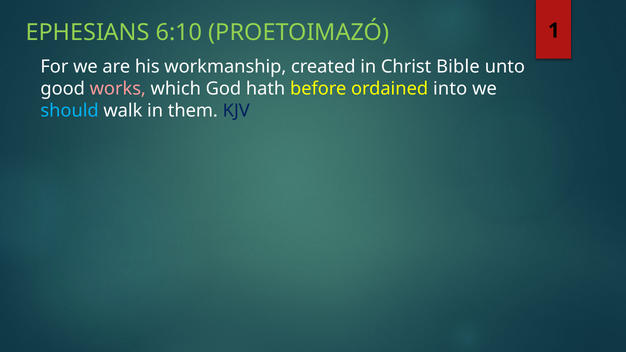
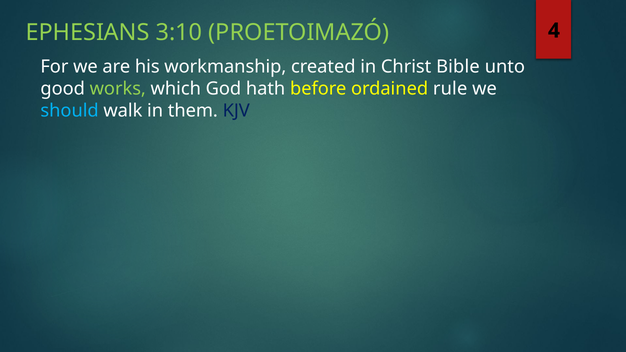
6:10: 6:10 -> 3:10
1: 1 -> 4
works colour: pink -> light green
into: into -> rule
